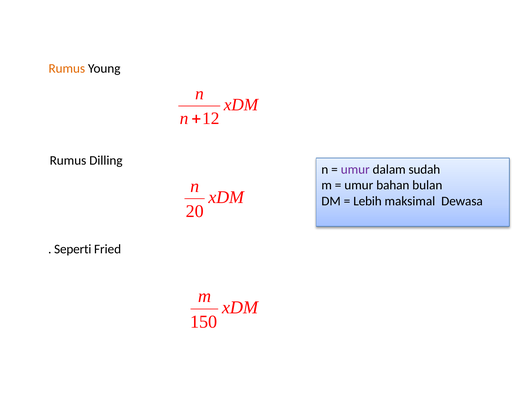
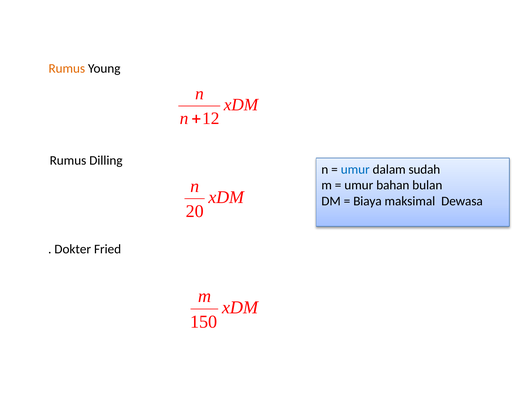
umur at (355, 170) colour: purple -> blue
Lebih: Lebih -> Biaya
Seperti: Seperti -> Dokter
